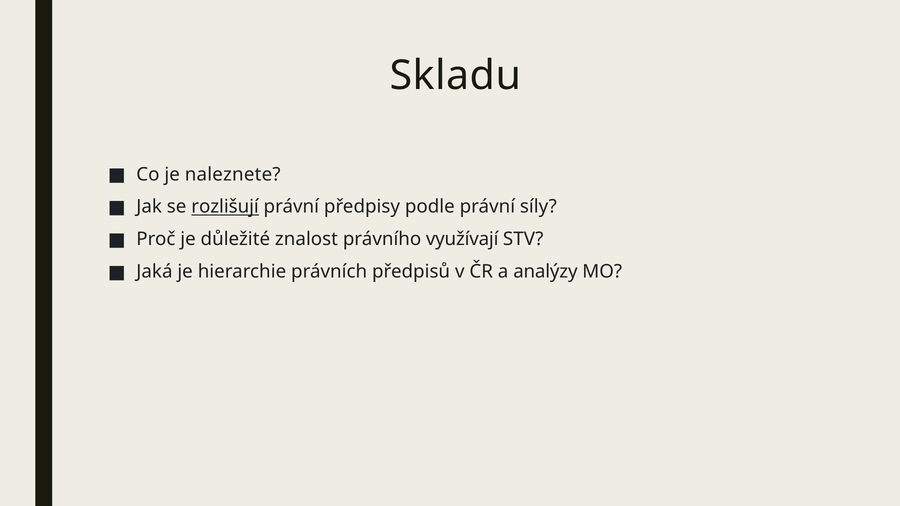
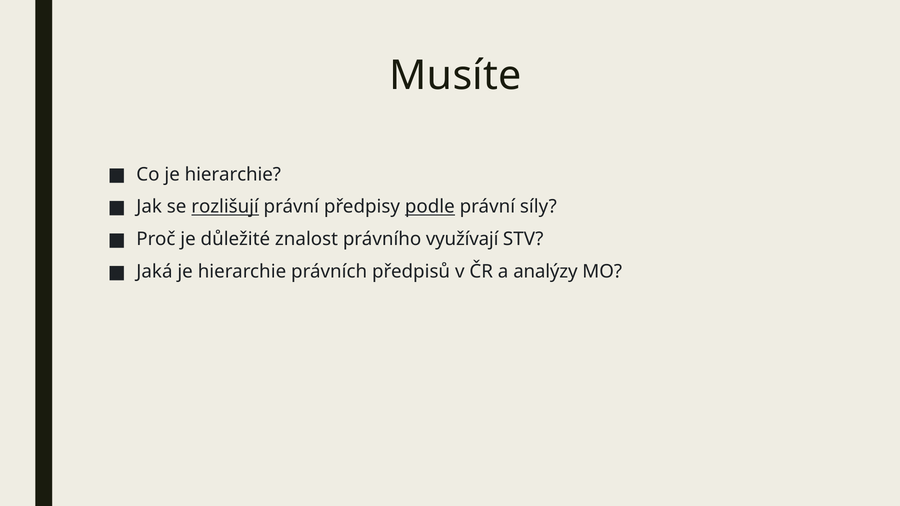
Skladu: Skladu -> Musíte
Co je naleznete: naleznete -> hierarchie
podle underline: none -> present
